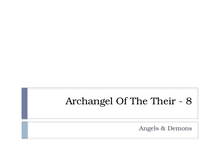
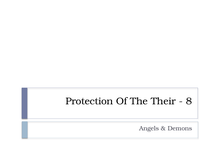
Archangel: Archangel -> Protection
